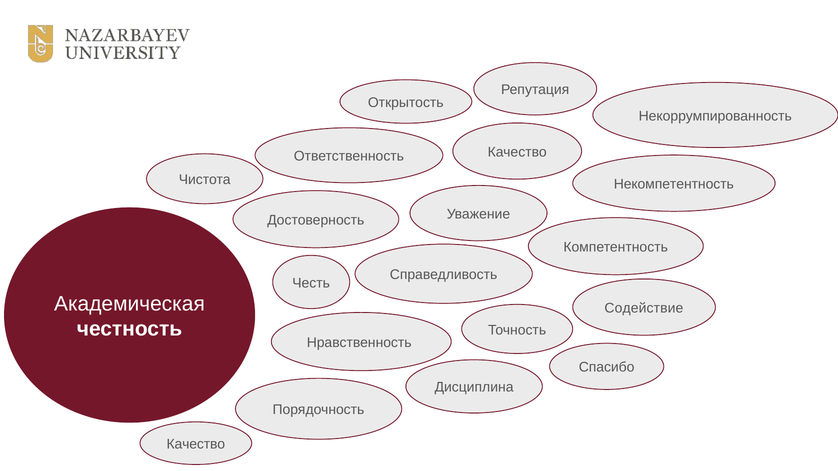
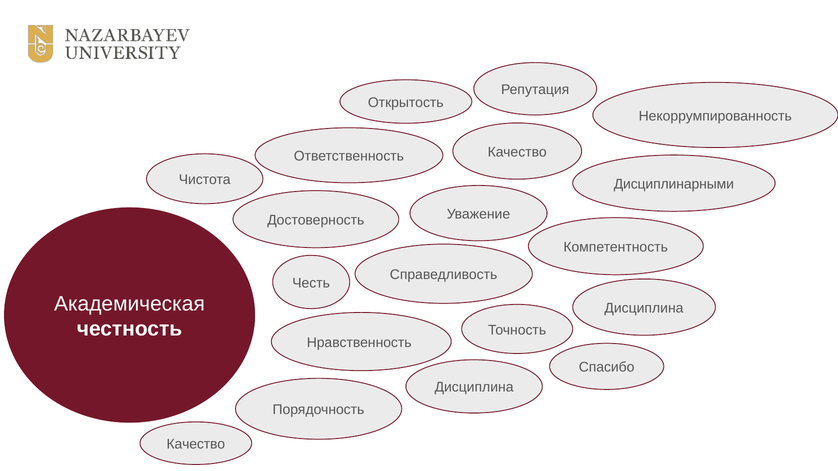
Некомпетентность: Некомпетентность -> Дисциплинарными
Содействие at (644, 308): Содействие -> Дисциплина
